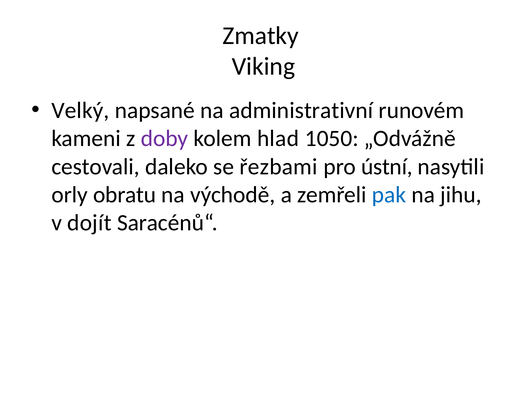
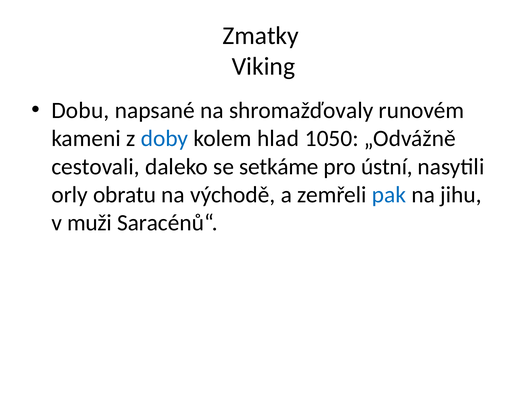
Velký: Velký -> Dobu
administrativní: administrativní -> shromažďovaly
doby colour: purple -> blue
řezbami: řezbami -> setkáme
dojít: dojít -> muži
